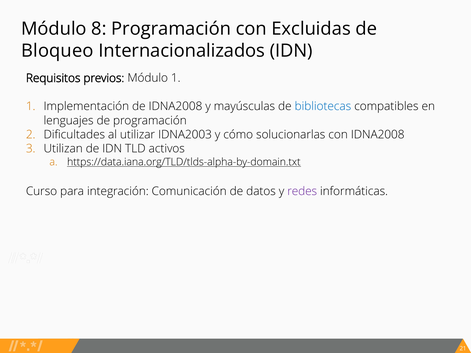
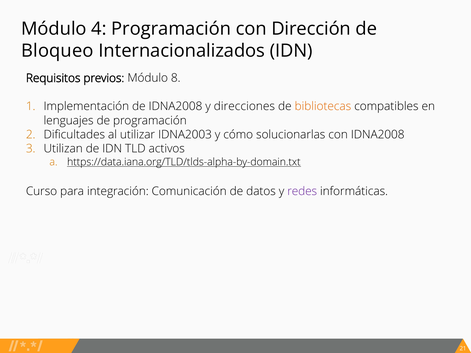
8: 8 -> 4
Excluidas: Excluidas -> Dirección
Módulo 1: 1 -> 8
mayúsculas: mayúsculas -> direcciones
bibliotecas colour: blue -> orange
